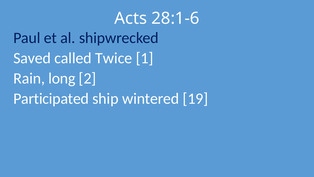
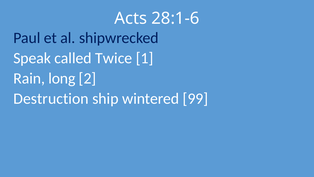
Saved: Saved -> Speak
Participated: Participated -> Destruction
19: 19 -> 99
